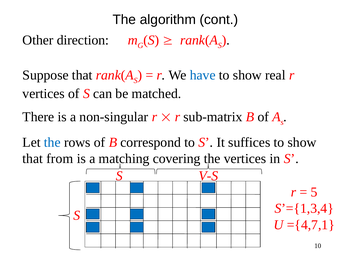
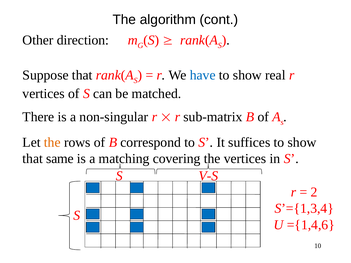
the at (52, 142) colour: blue -> orange
from: from -> same
5: 5 -> 2
={4,7,1: ={4,7,1 -> ={1,4,6
